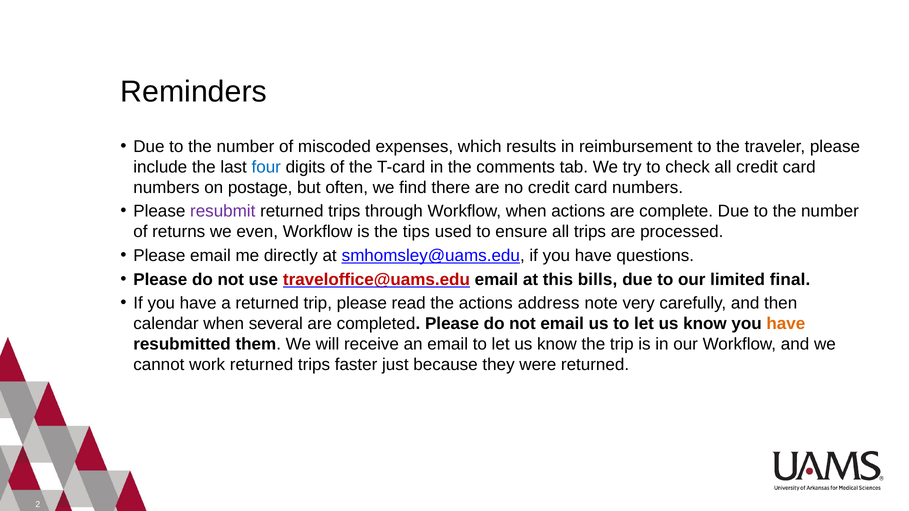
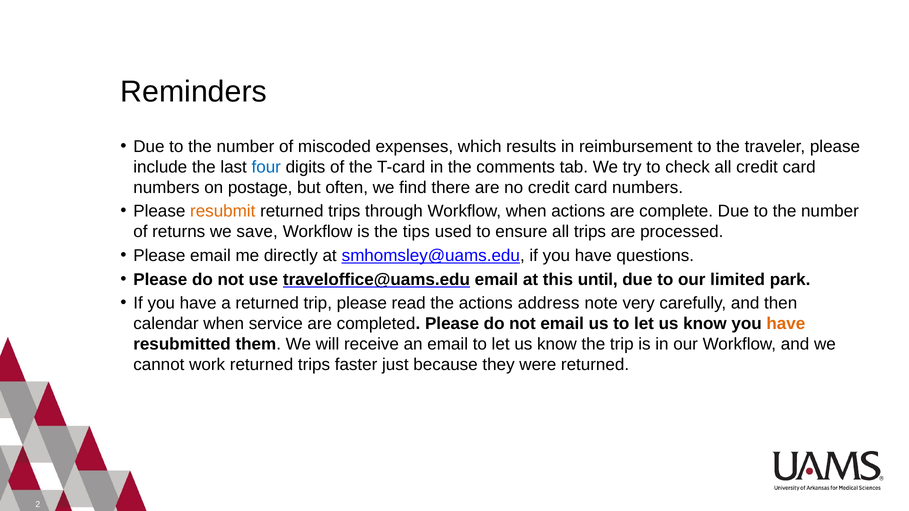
resubmit colour: purple -> orange
even: even -> save
traveloffice@uams.edu colour: red -> black
bills: bills -> until
final: final -> park
several: several -> service
